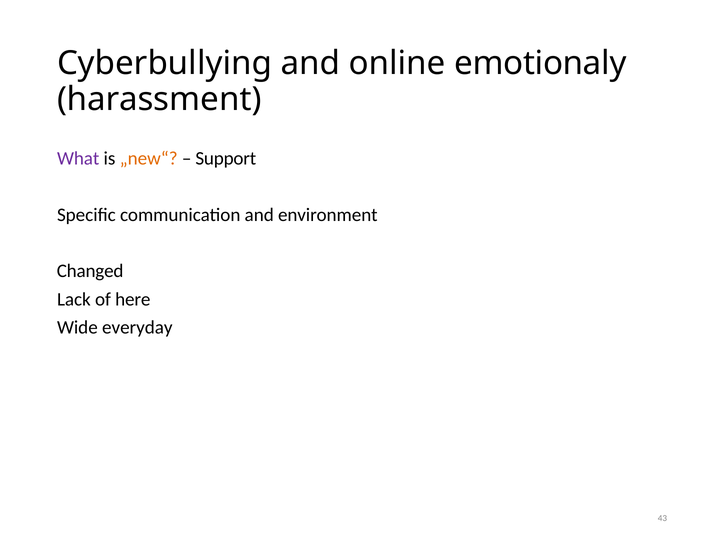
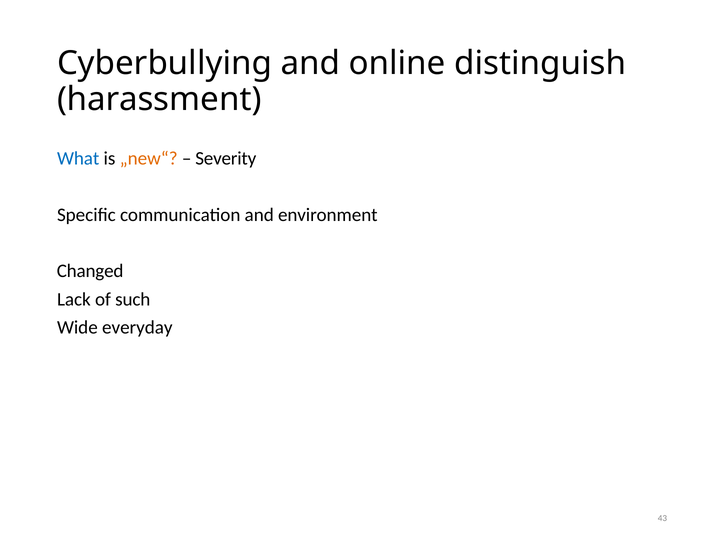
emotionaly: emotionaly -> distinguish
What colour: purple -> blue
Support: Support -> Severity
here: here -> such
